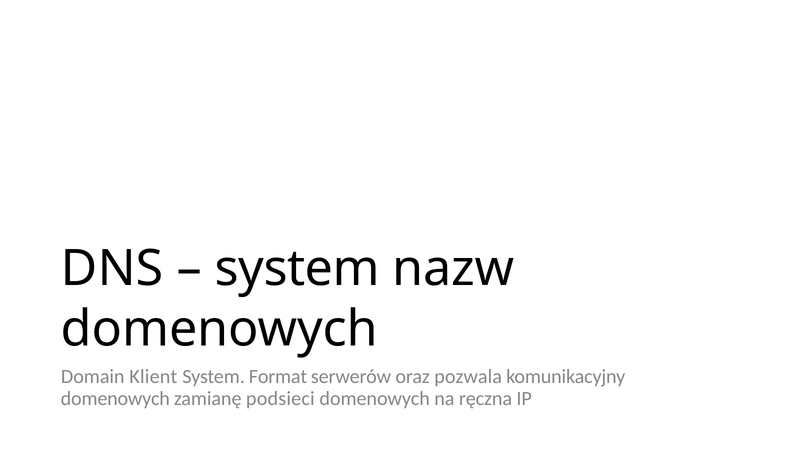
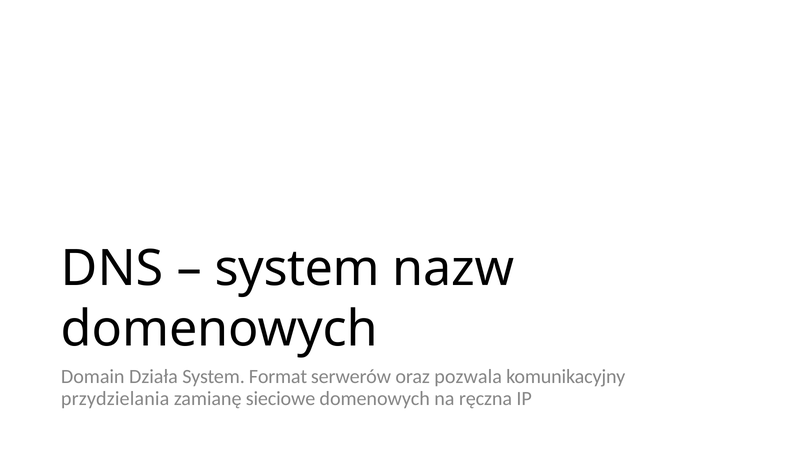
Klient: Klient -> Działa
domenowych at (115, 398): domenowych -> przydzielania
podsieci: podsieci -> sieciowe
